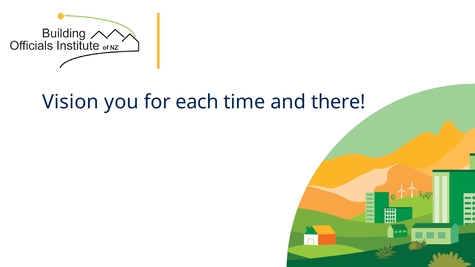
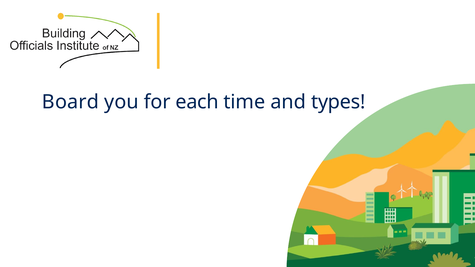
Vision: Vision -> Board
there: there -> types
